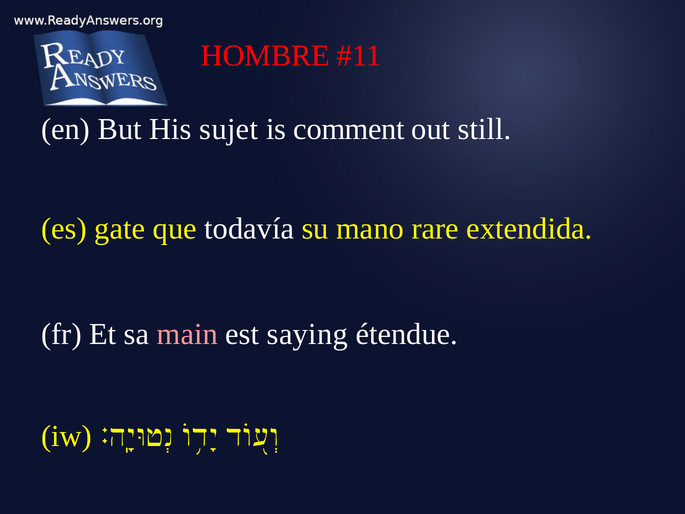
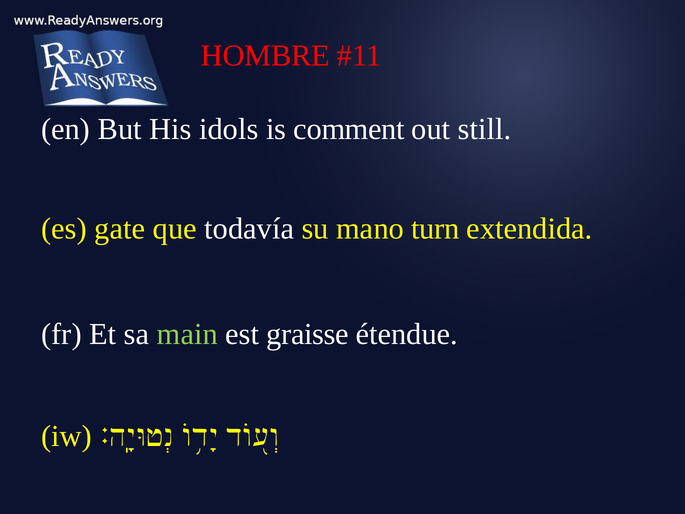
sujet: sujet -> idols
rare: rare -> turn
main colour: pink -> light green
saying: saying -> graisse
